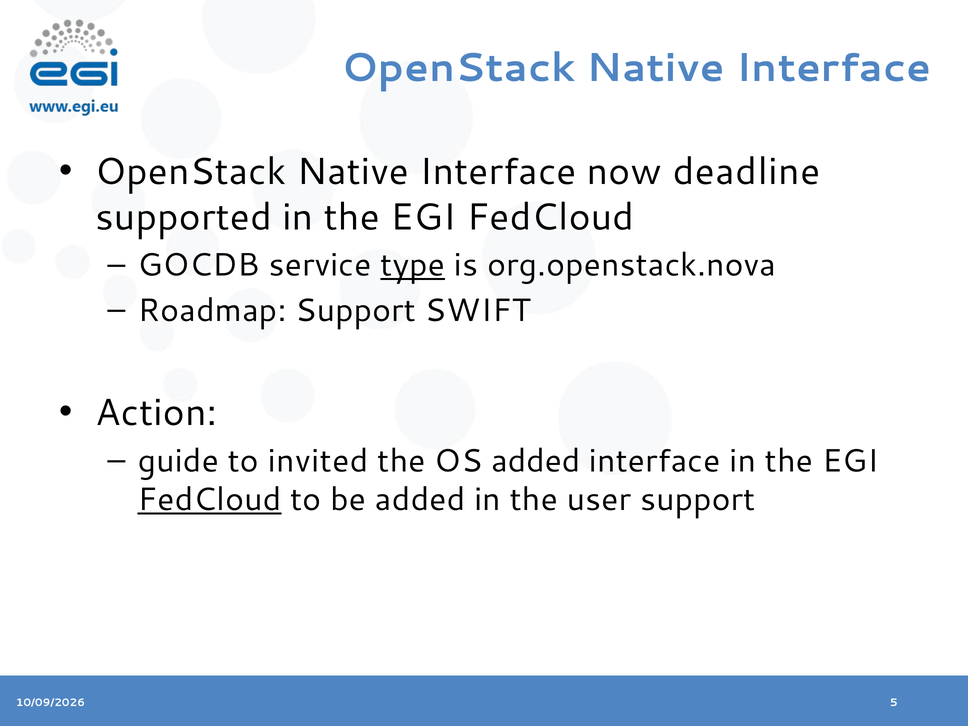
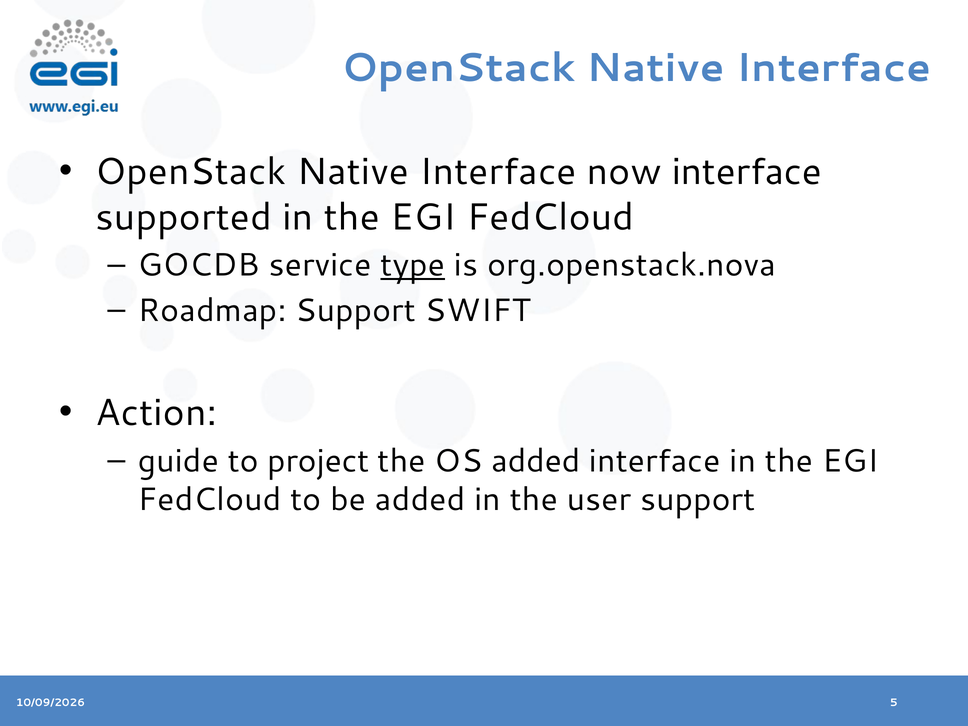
now deadline: deadline -> interface
invited: invited -> project
FedCloud at (210, 500) underline: present -> none
